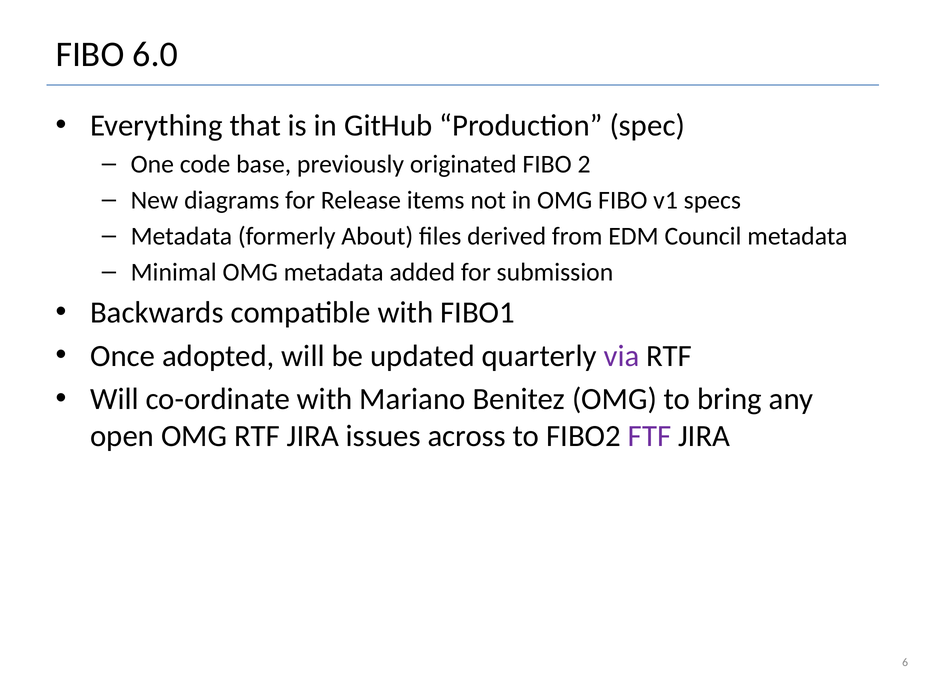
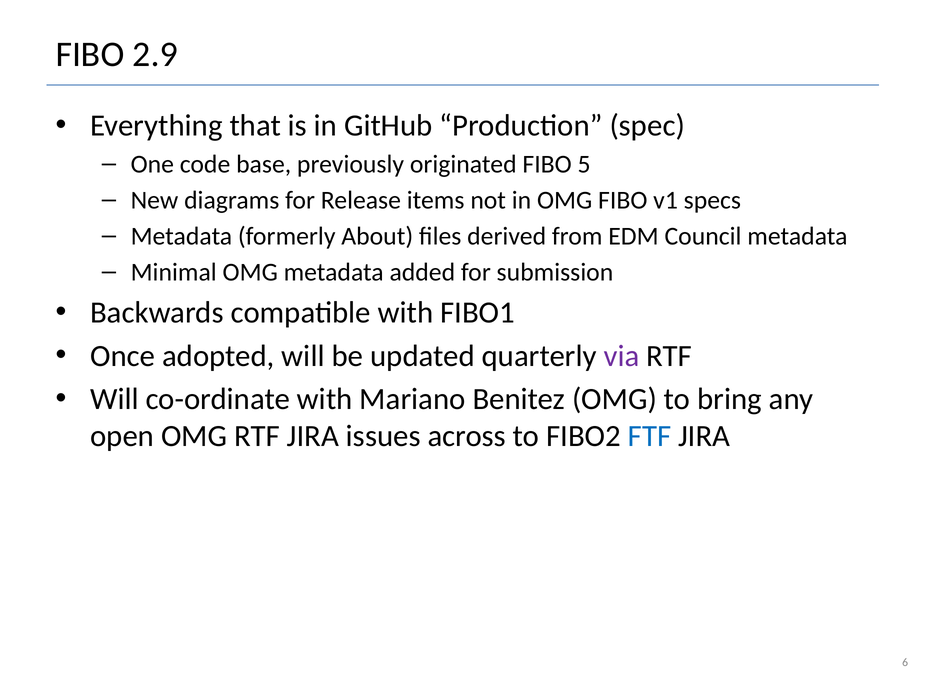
6.0: 6.0 -> 2.9
2: 2 -> 5
FTF colour: purple -> blue
